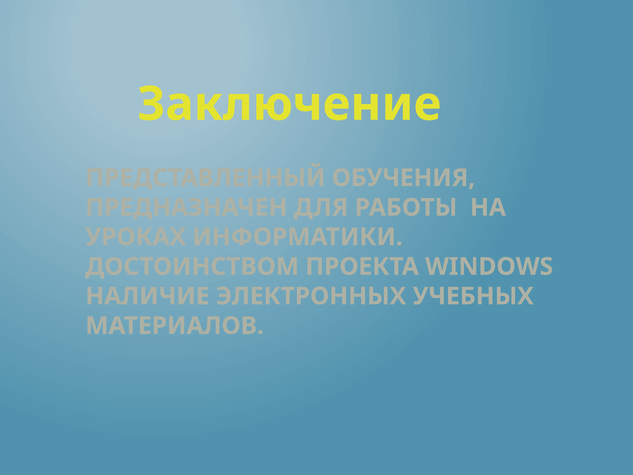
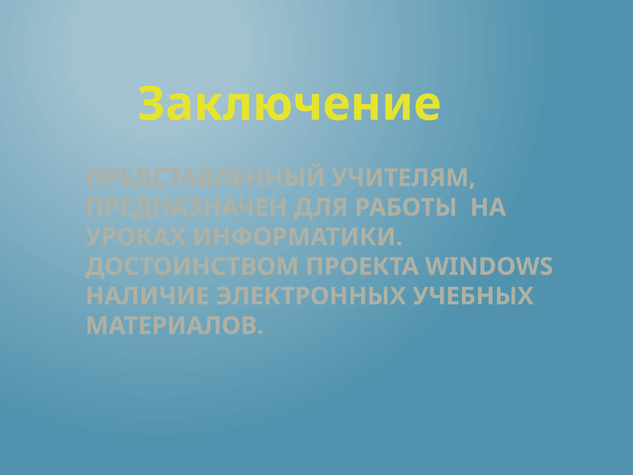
ОБУЧЕНИЯ: ОБУЧЕНИЯ -> УЧИТЕЛЯМ
